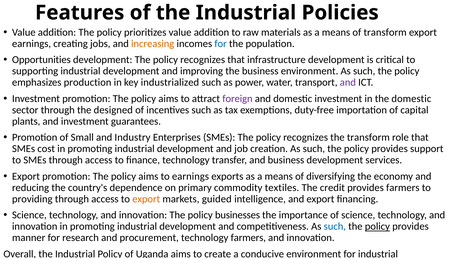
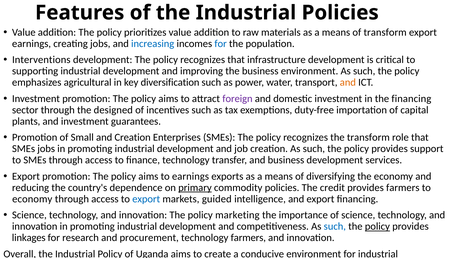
increasing colour: orange -> blue
Opportunities: Opportunities -> Interventions
production: production -> agricultural
industrialized: industrialized -> diversification
and at (348, 83) colour: purple -> orange
the domestic: domestic -> financing
and Industry: Industry -> Creation
SMEs cost: cost -> jobs
primary underline: none -> present
commodity textiles: textiles -> policies
providing at (32, 199): providing -> economy
export at (146, 199) colour: orange -> blue
businesses: businesses -> marketing
manner at (29, 238): manner -> linkages
